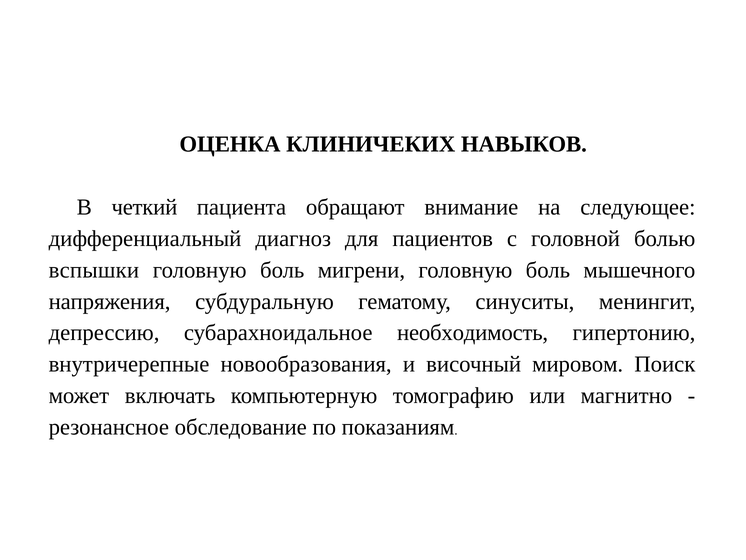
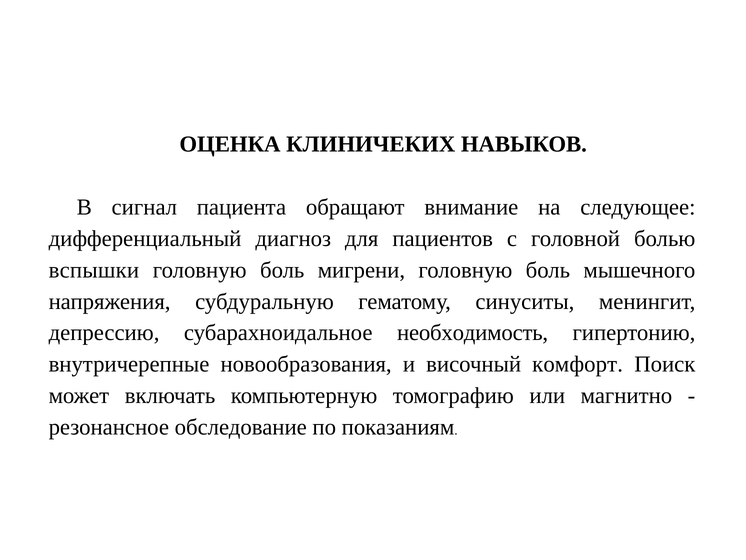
четкий: четкий -> сигнал
мировом: мировом -> комфорт
